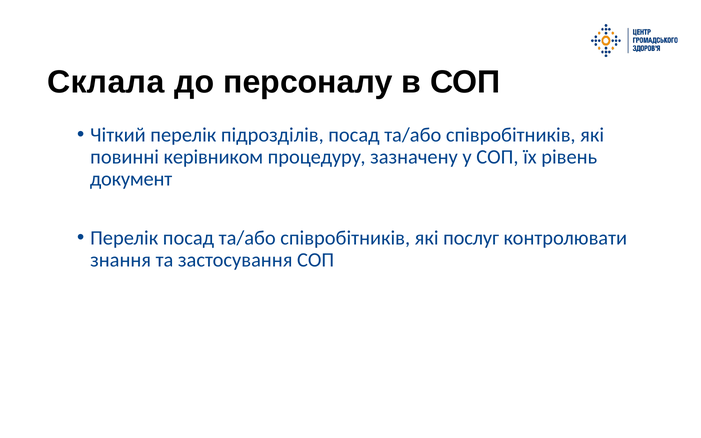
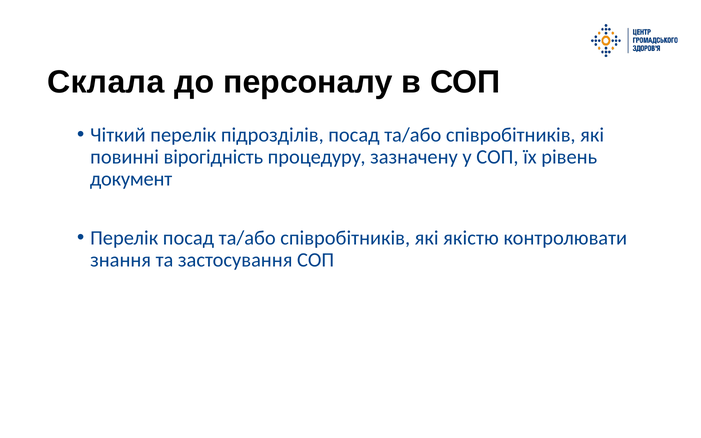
керівником: керівником -> вірогідність
послуг: послуг -> якістю
